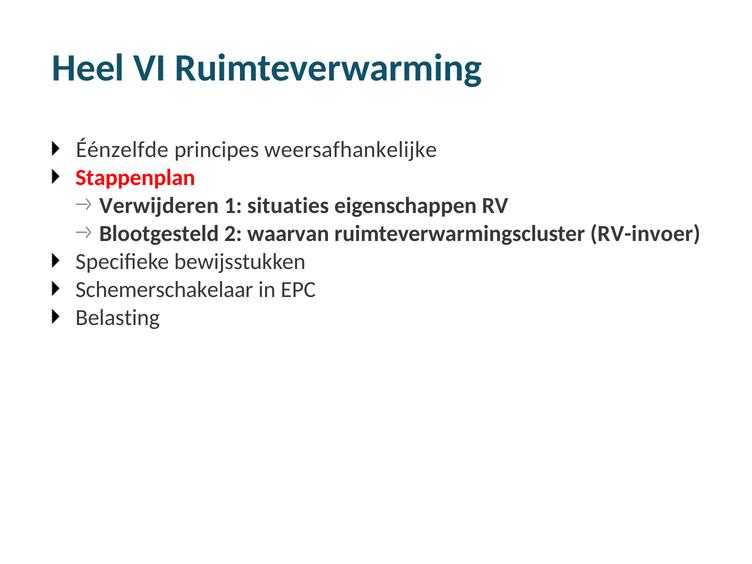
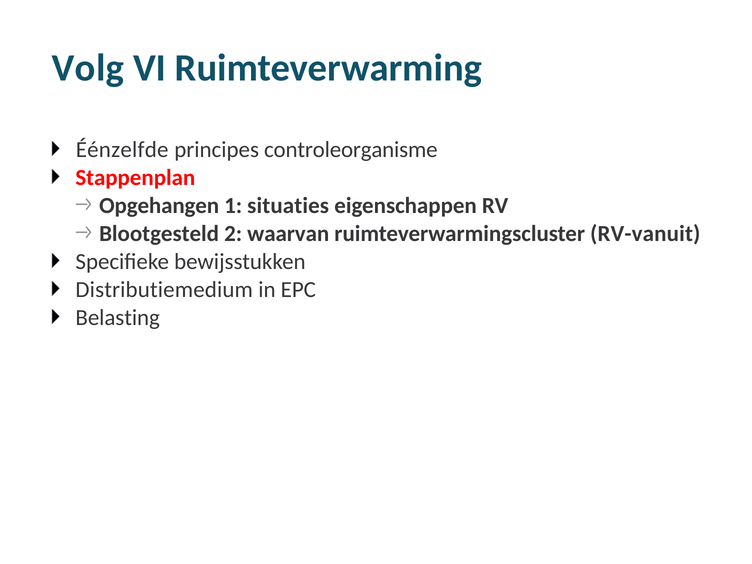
Heel: Heel -> Volg
weersafhankelijke: weersafhankelijke -> controleorganisme
Verwijderen: Verwijderen -> Opgehangen
RV-invoer: RV-invoer -> RV-vanuit
Schemerschakelaar: Schemerschakelaar -> Distributiemedium
